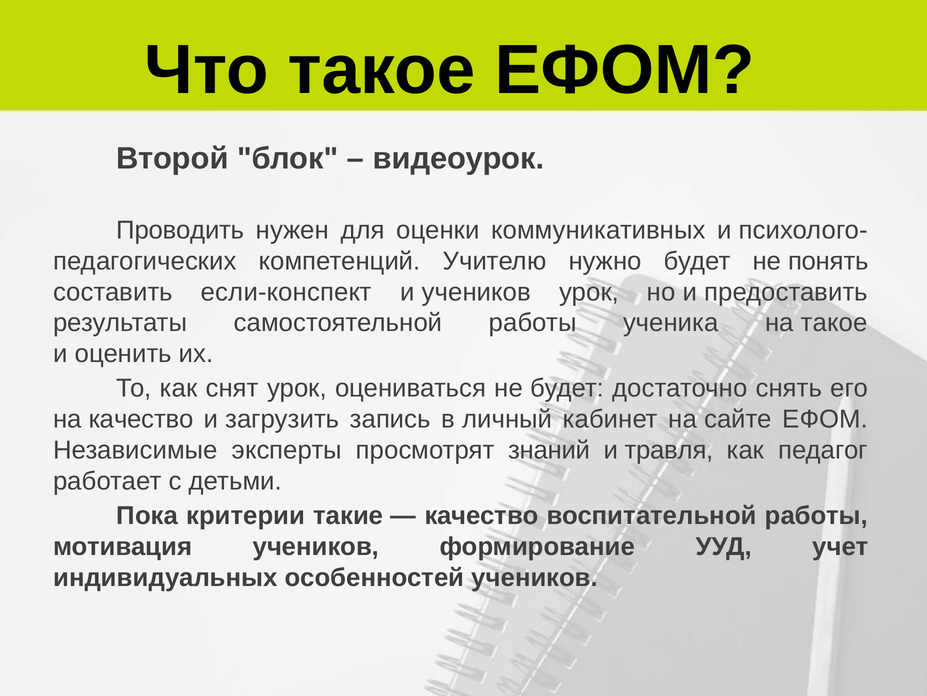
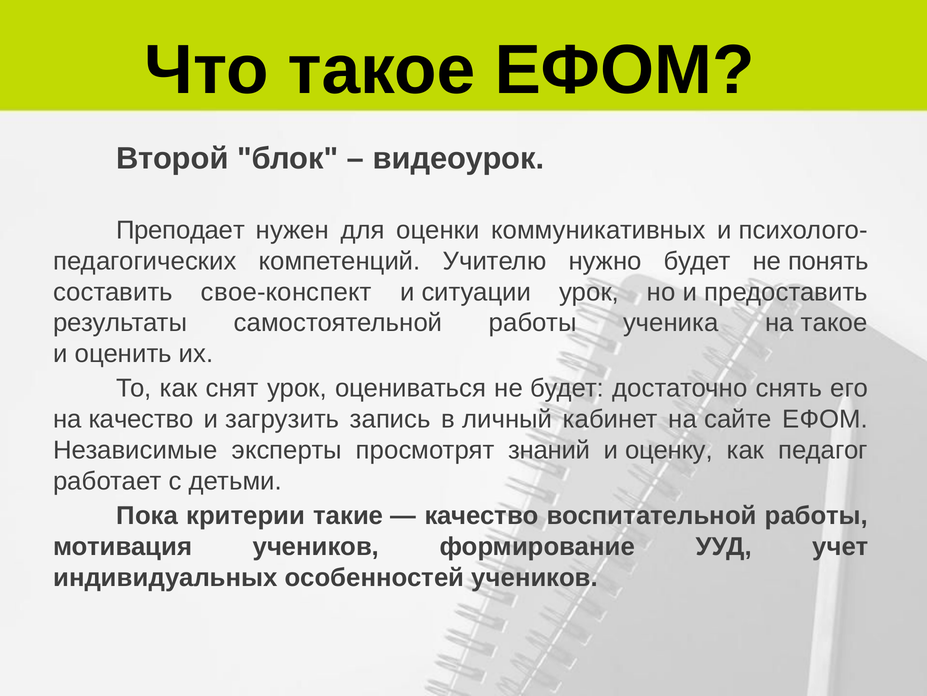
Проводить: Проводить -> Преподает
если-конспект: если-конспект -> свое-конспект
и учеников: учеников -> ситуации
травля: травля -> оценку
